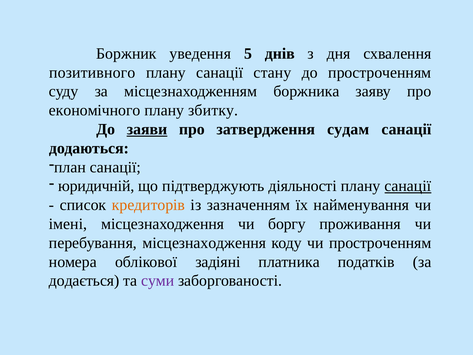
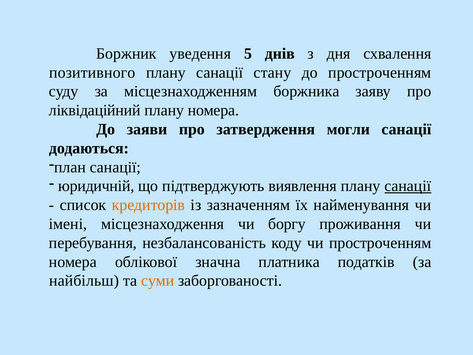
економічного: економічного -> ліквідаційний
плану збитку: збитку -> номера
заяви underline: present -> none
судам: судам -> могли
діяльності: діяльності -> виявлення
перебування місцезнаходження: місцезнаходження -> незбалансованість
задіяні: задіяні -> значна
додається: додається -> найбільш
суми colour: purple -> orange
